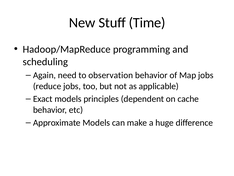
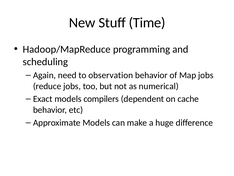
applicable: applicable -> numerical
principles: principles -> compilers
